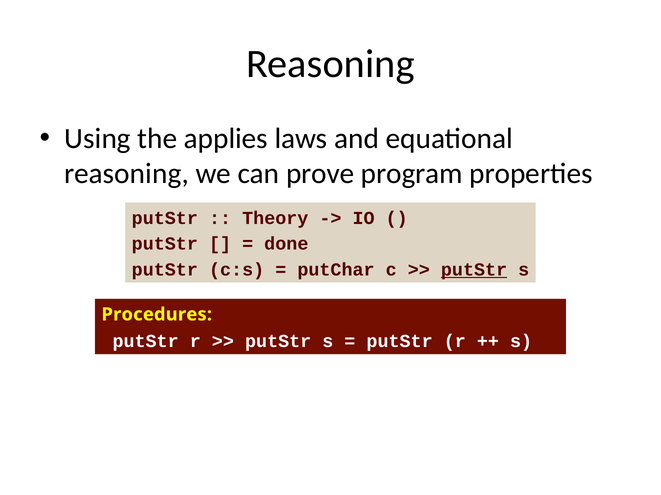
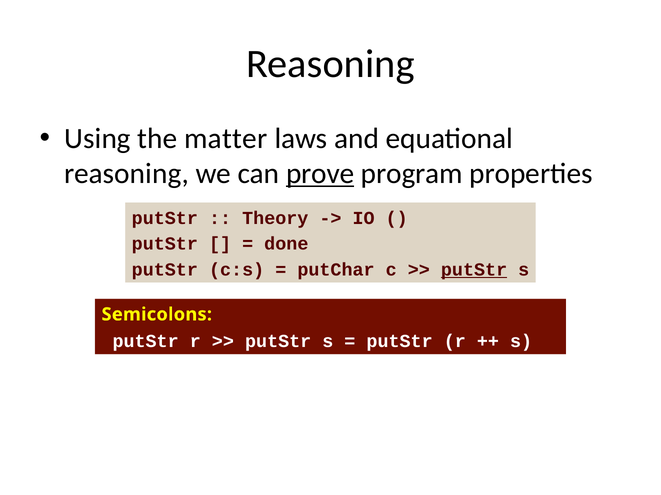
applies: applies -> matter
prove underline: none -> present
Procedures: Procedures -> Semicolons
